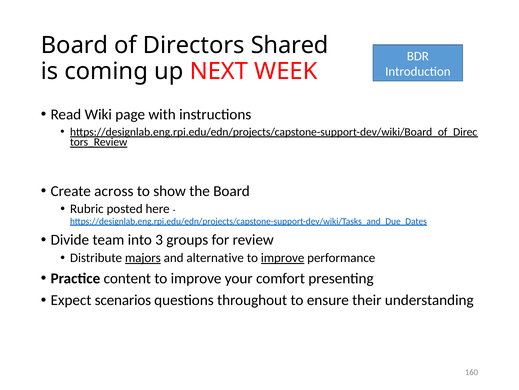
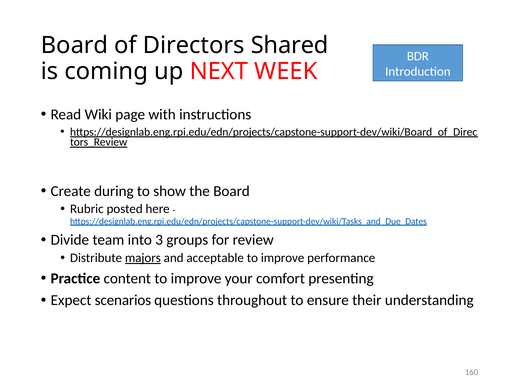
across: across -> during
alternative: alternative -> acceptable
improve at (283, 257) underline: present -> none
